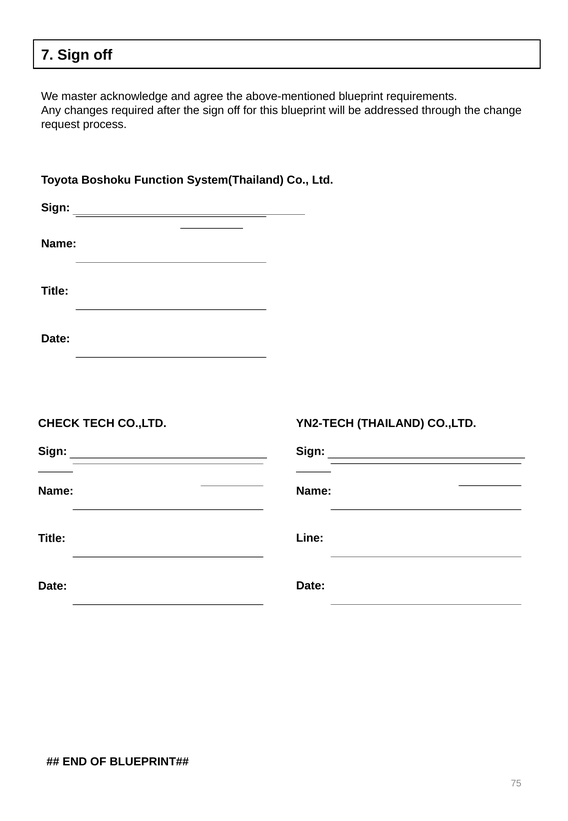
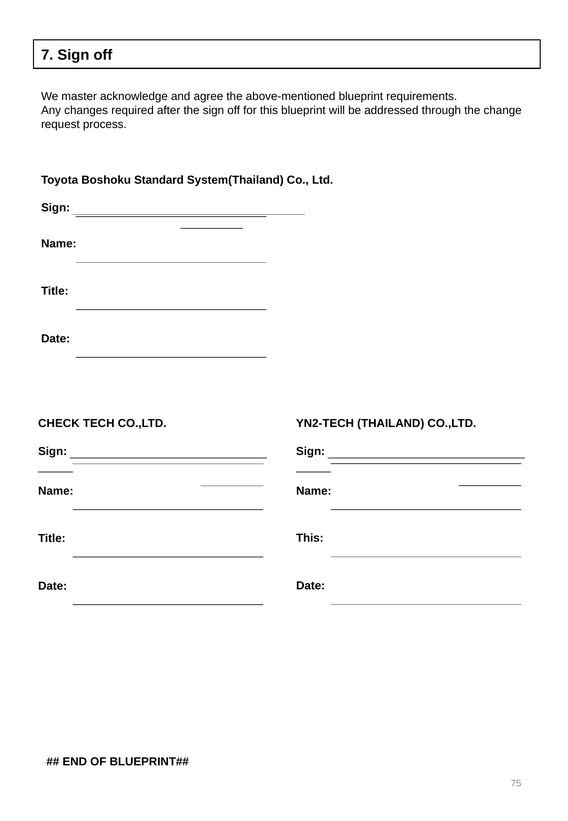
Function: Function -> Standard
Line at (310, 538): Line -> This
